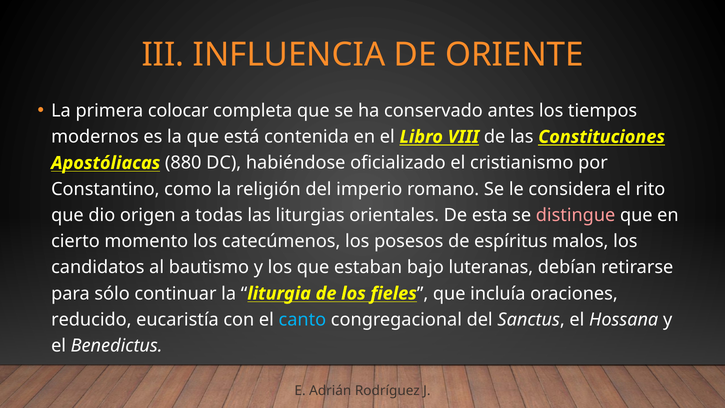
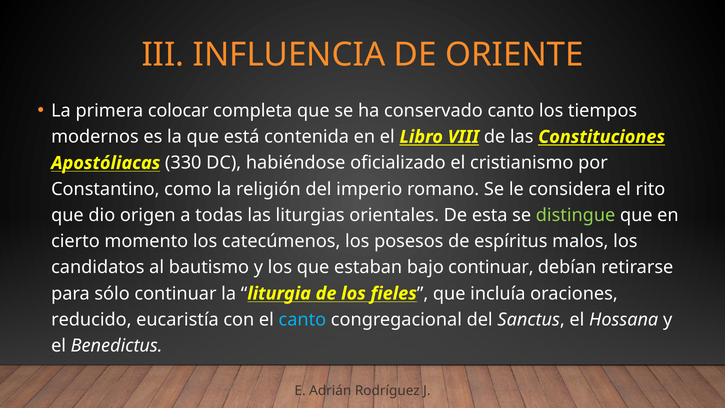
conservado antes: antes -> canto
880: 880 -> 330
distingue colour: pink -> light green
bajo luteranas: luteranas -> continuar
